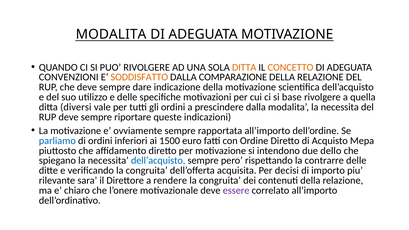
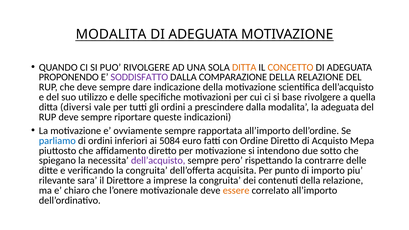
CONVENZIONI: CONVENZIONI -> PROPONENDO
SODDISFATTO colour: orange -> purple
modalita la necessita: necessita -> adeguata
1500: 1500 -> 5084
dello: dello -> sotto
dell’acquisto at (158, 161) colour: blue -> purple
decisi: decisi -> punto
rendere: rendere -> imprese
essere colour: purple -> orange
